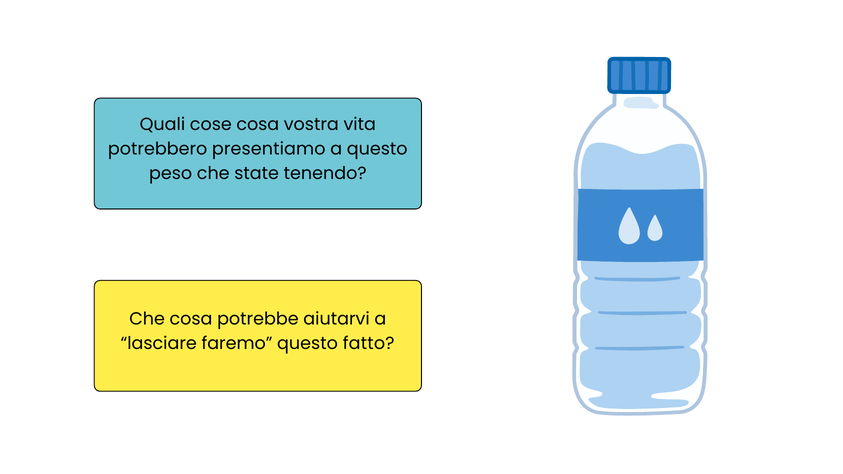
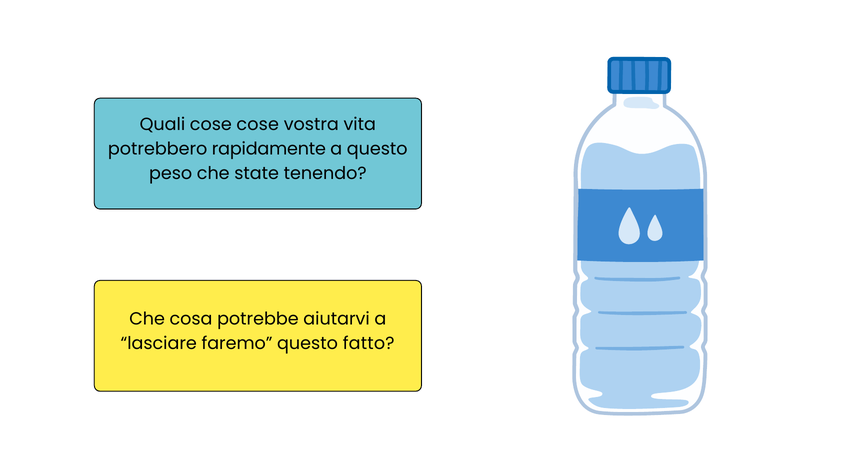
cose cosa: cosa -> cose
presentiamo: presentiamo -> rapidamente
